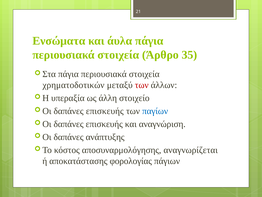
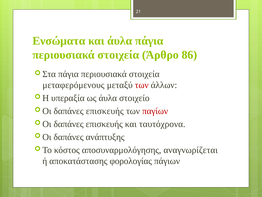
35: 35 -> 86
χρηματοδοτικών: χρηματοδοτικών -> μεταφερόμενους
ως άλλη: άλλη -> άυλα
παγίων colour: blue -> red
αναγνώριση: αναγνώριση -> ταυτόχρονα
